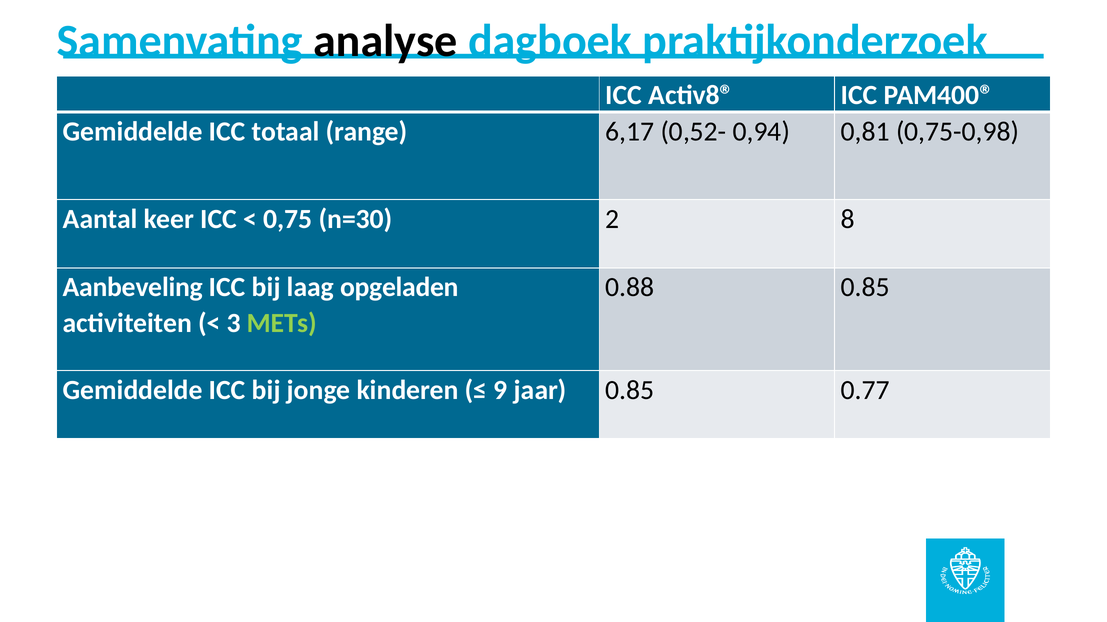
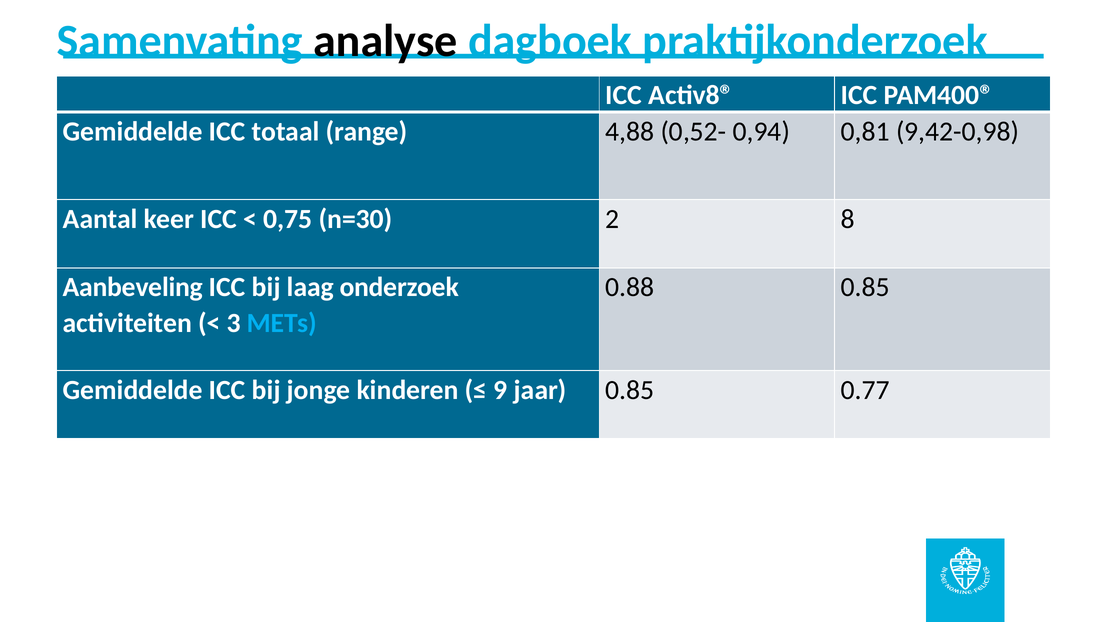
6,17: 6,17 -> 4,88
0,75-0,98: 0,75-0,98 -> 9,42-0,98
opgeladen: opgeladen -> onderzoek
METs colour: light green -> light blue
